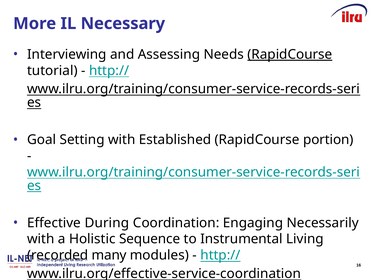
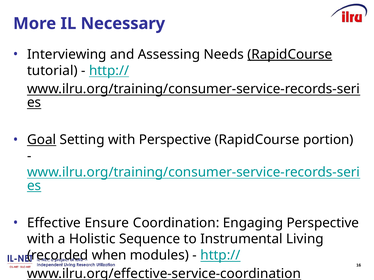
Goal underline: none -> present
with Established: Established -> Perspective
During: During -> Ensure
Engaging Necessarily: Necessarily -> Perspective
many: many -> when
